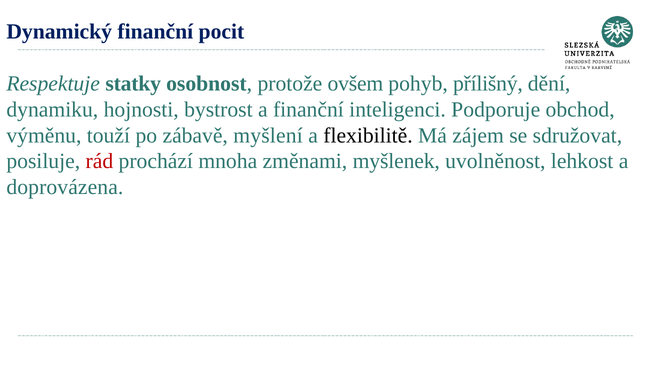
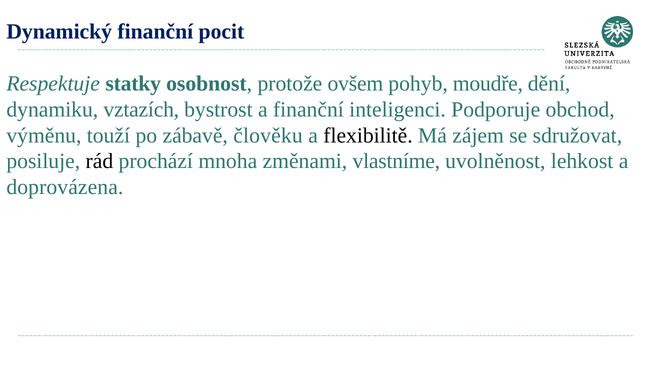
přílišný: přílišný -> moudře
hojnosti: hojnosti -> vztazích
myšlení: myšlení -> člověku
rád colour: red -> black
myšlenek: myšlenek -> vlastníme
